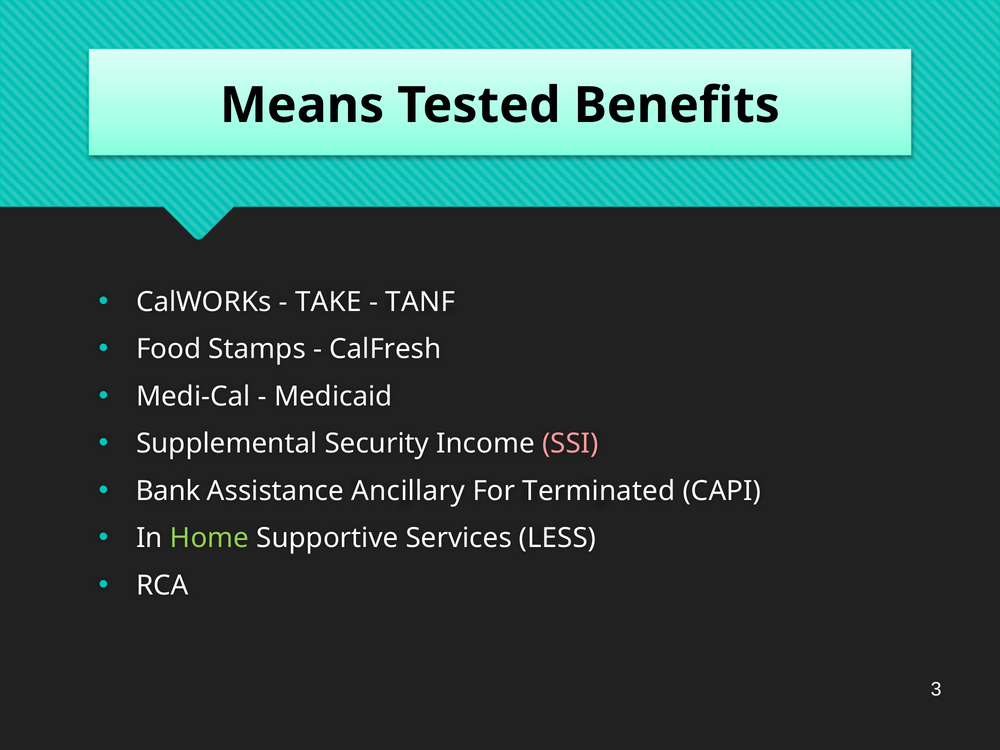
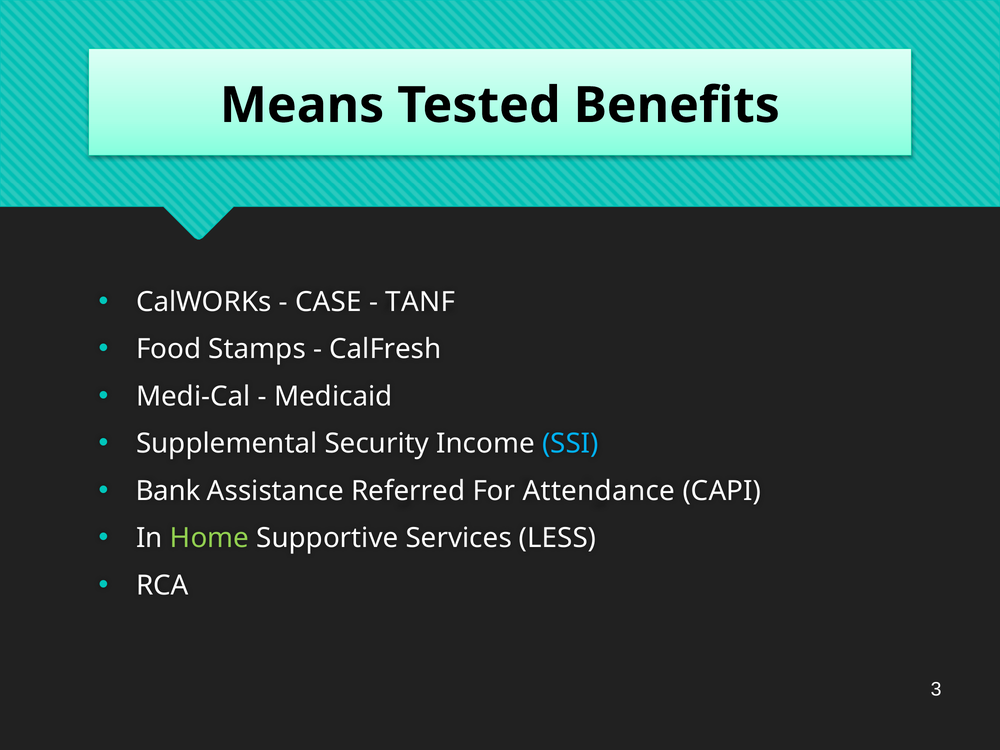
TAKE: TAKE -> CASE
SSI colour: pink -> light blue
Ancillary: Ancillary -> Referred
Terminated: Terminated -> Attendance
